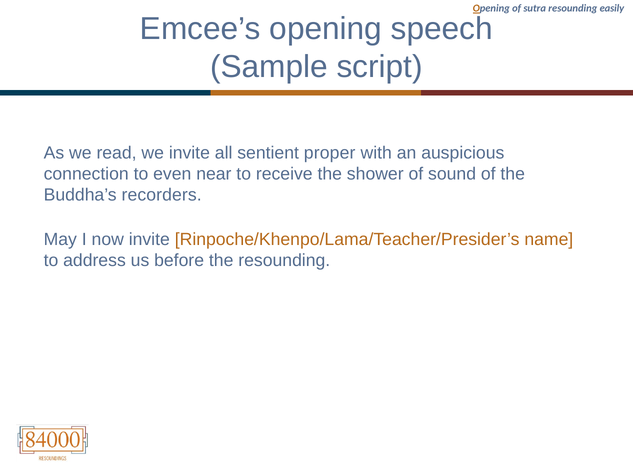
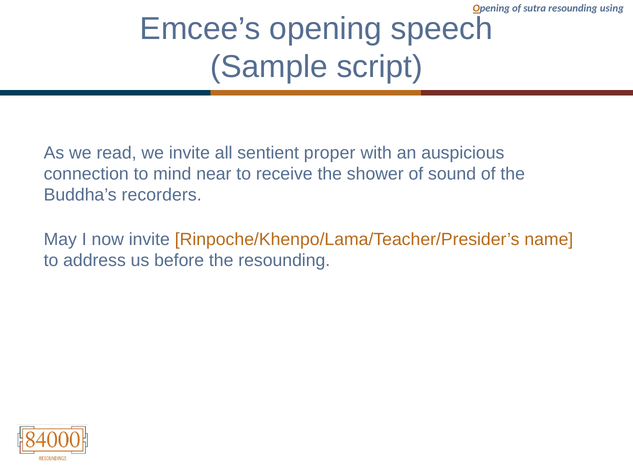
easily: easily -> using
even: even -> mind
